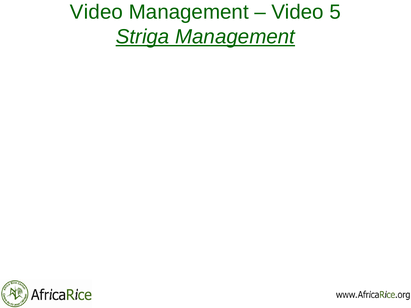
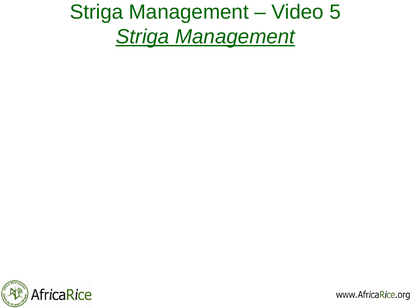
Video at (96, 12): Video -> Striga
